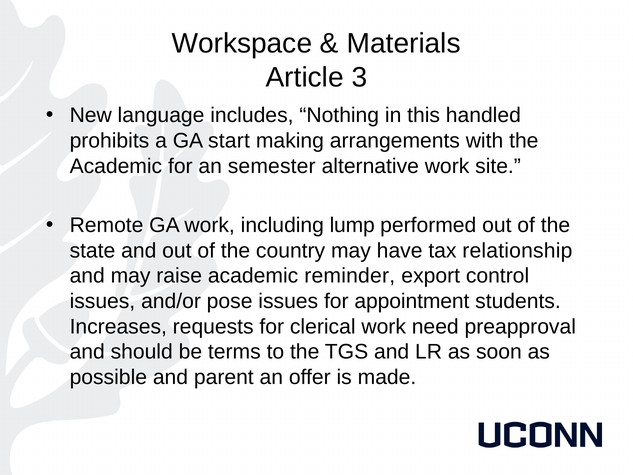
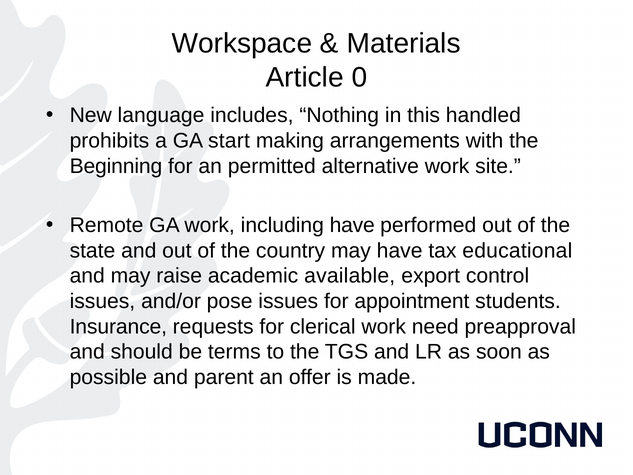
3: 3 -> 0
Academic at (116, 166): Academic -> Beginning
semester: semester -> permitted
including lump: lump -> have
relationship: relationship -> educational
reminder: reminder -> available
Increases: Increases -> Insurance
